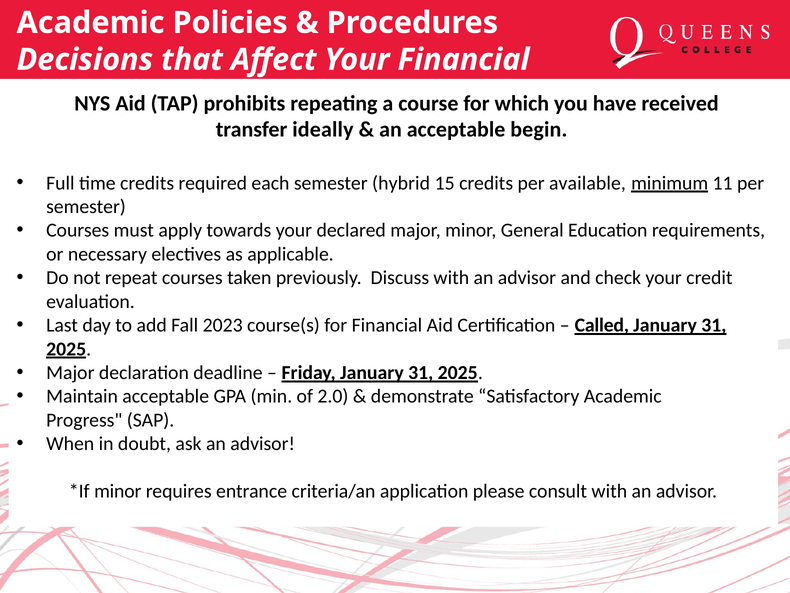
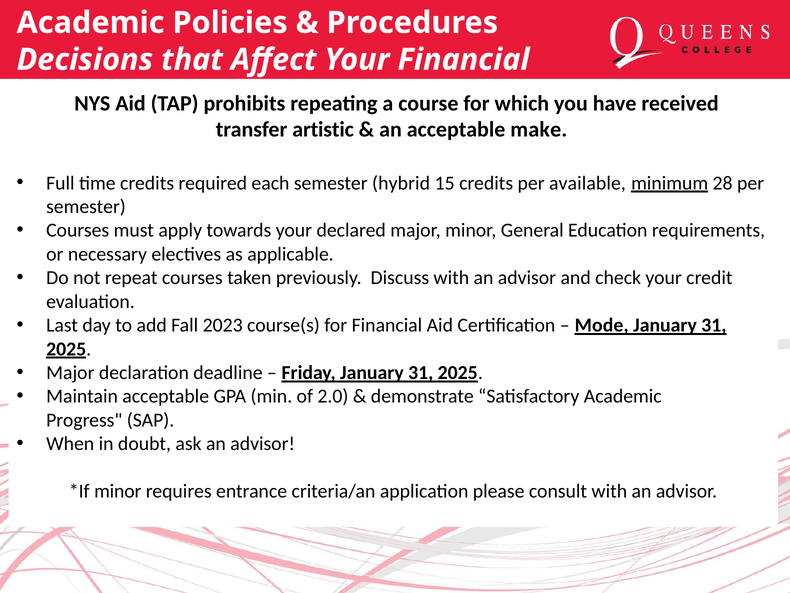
ideally: ideally -> artistic
begin: begin -> make
11: 11 -> 28
Called: Called -> Mode
